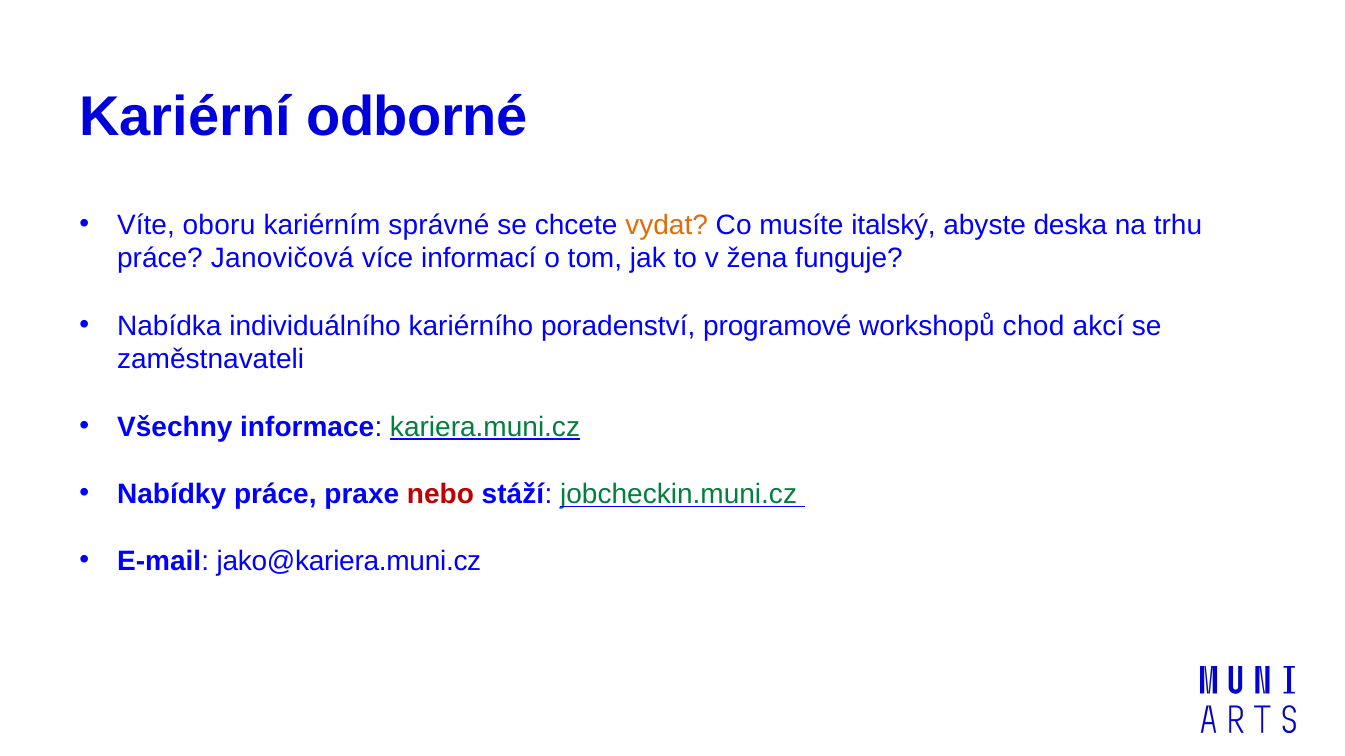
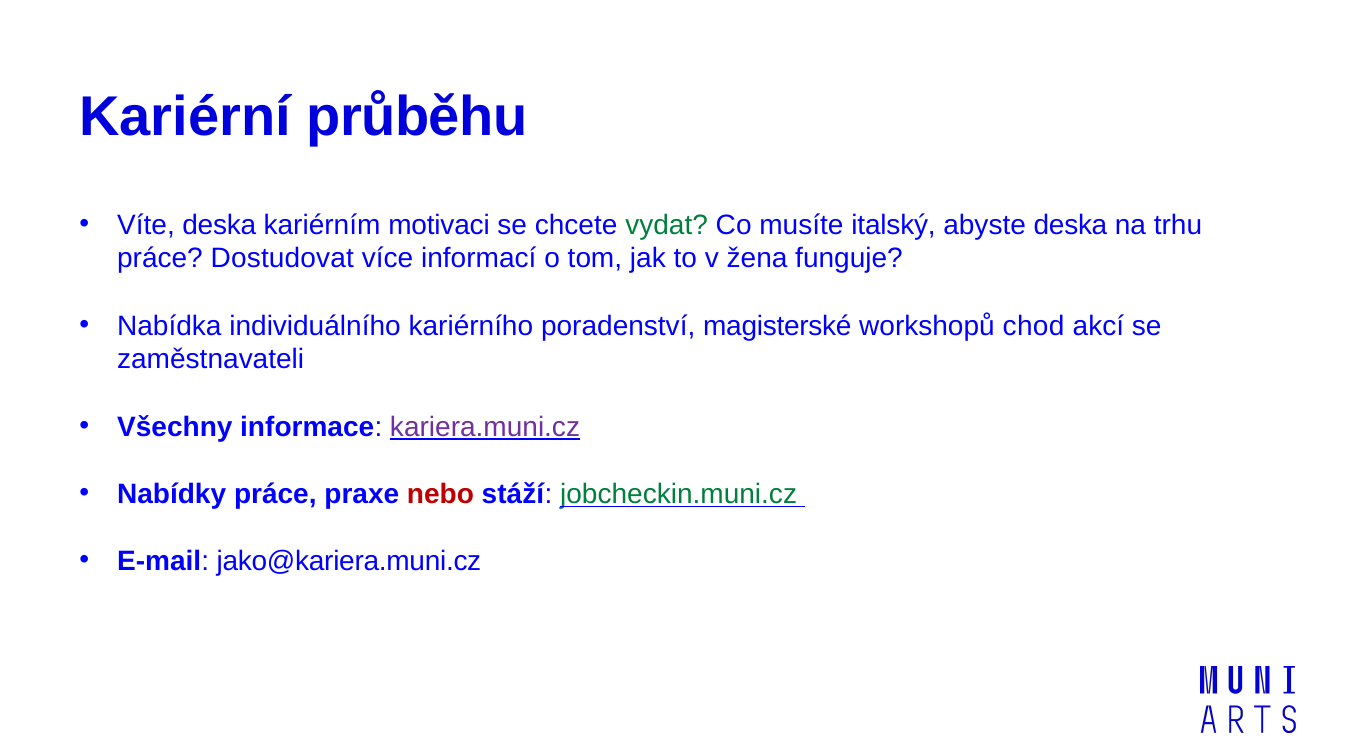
odborné: odborné -> průběhu
Víte oboru: oboru -> deska
správné: správné -> motivaci
vydat colour: orange -> green
Janovičová: Janovičová -> Dostudovat
programové: programové -> magisterské
kariera.muni.cz colour: green -> purple
